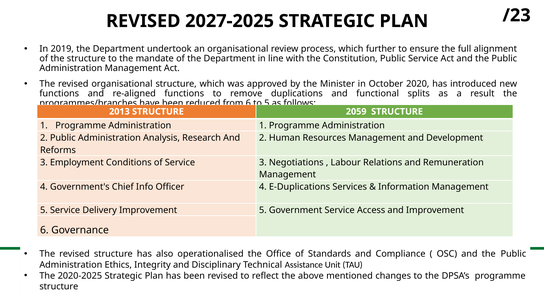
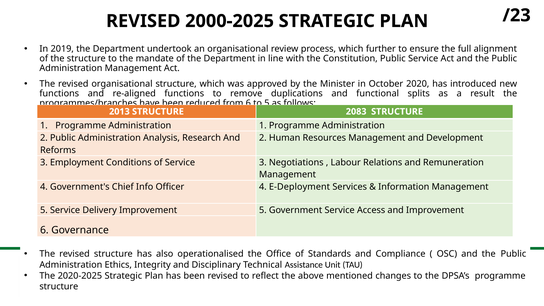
2027-2025: 2027-2025 -> 2000-2025
2059: 2059 -> 2083
E-Duplications: E-Duplications -> E-Deployment
